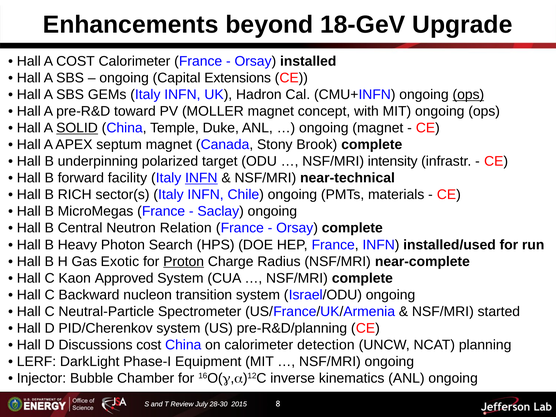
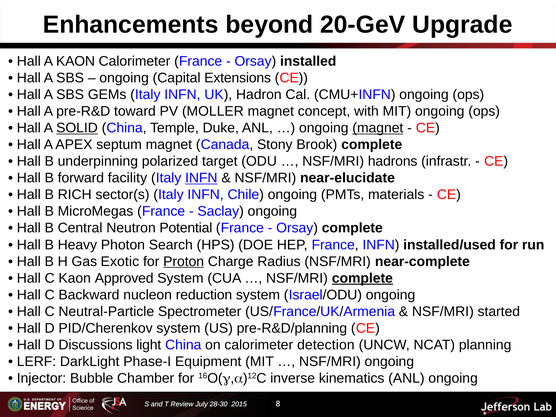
18-GeV: 18-GeV -> 20-GeV
A COST: COST -> KAON
ops at (468, 95) underline: present -> none
magnet at (378, 128) underline: none -> present
intensity: intensity -> hadrons
near-technical: near-technical -> near-elucidate
Relation: Relation -> Potential
complete at (362, 278) underline: none -> present
transition: transition -> reduction
Discussions cost: cost -> light
